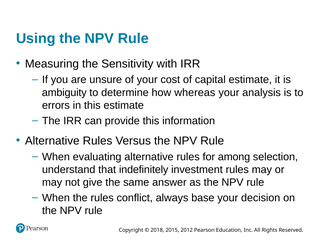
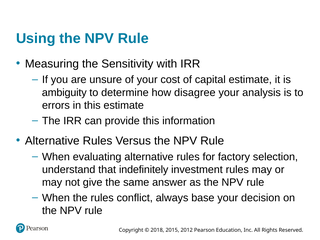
whereas: whereas -> disagree
among: among -> factory
